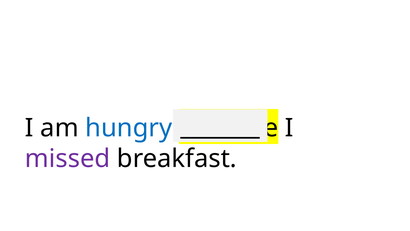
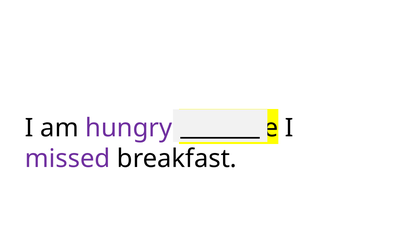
hungry colour: blue -> purple
